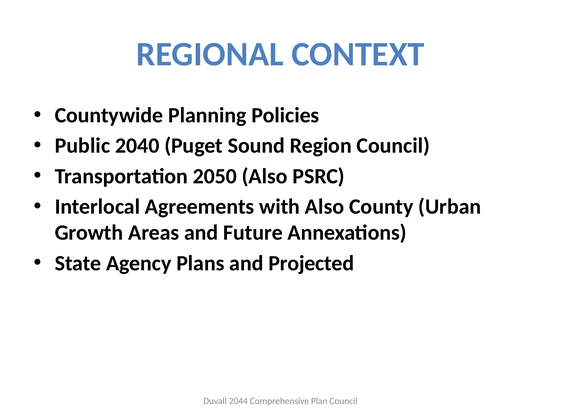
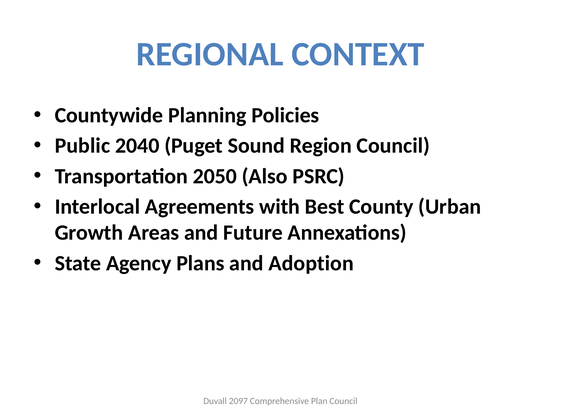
with Also: Also -> Best
Projected: Projected -> Adoption
2044: 2044 -> 2097
